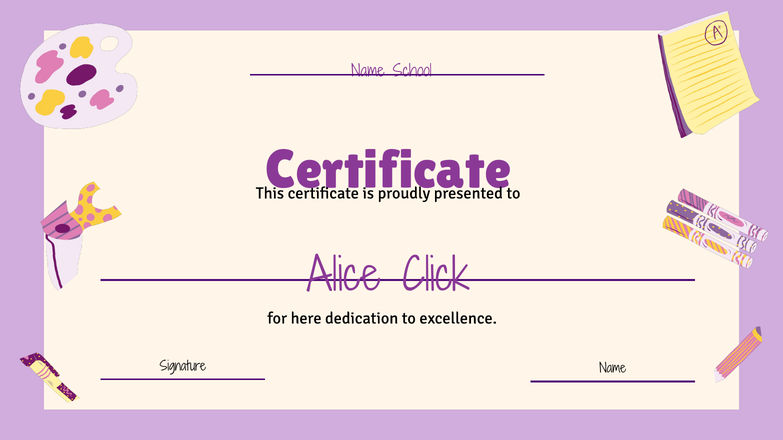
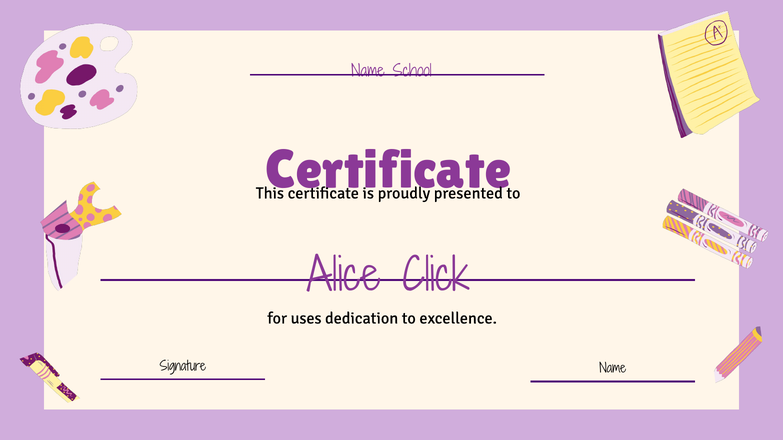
here: here -> uses
